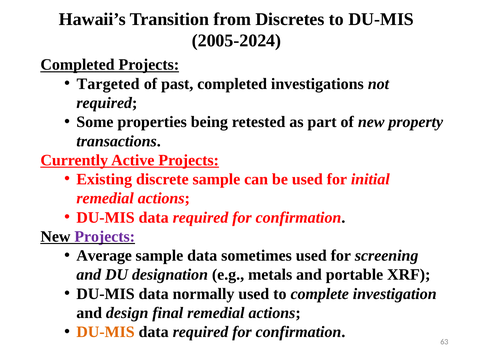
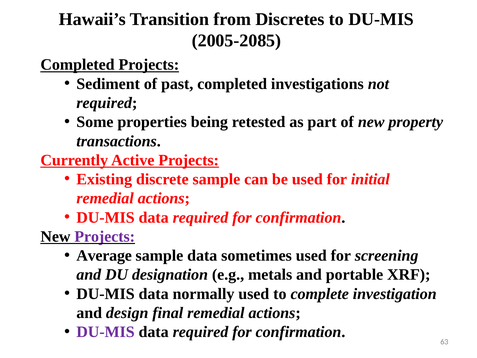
2005-2024: 2005-2024 -> 2005-2085
Targeted: Targeted -> Sediment
DU-MIS at (106, 332) colour: orange -> purple
